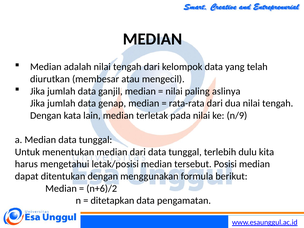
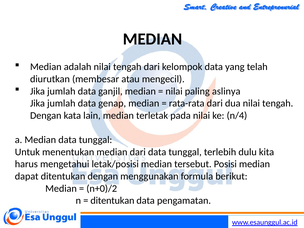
n/9: n/9 -> n/4
n+6)/2: n+6)/2 -> n+0)/2
ditetapkan at (112, 201): ditetapkan -> ditentukan
